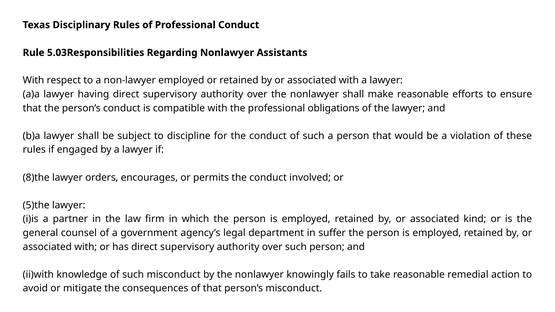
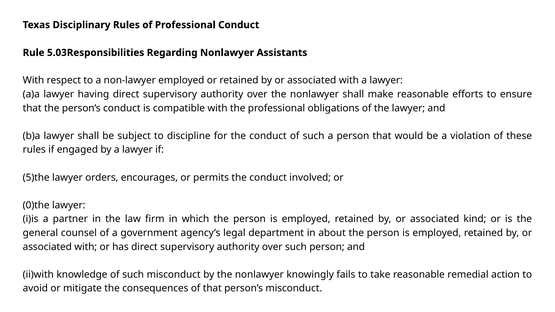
8)the: 8)the -> 5)the
5)the: 5)the -> 0)the
suffer: suffer -> about
